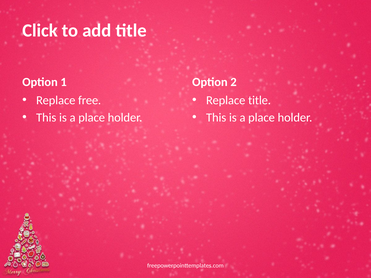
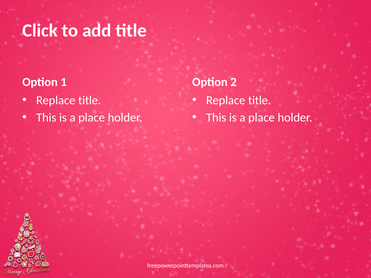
free at (90, 100): free -> title
